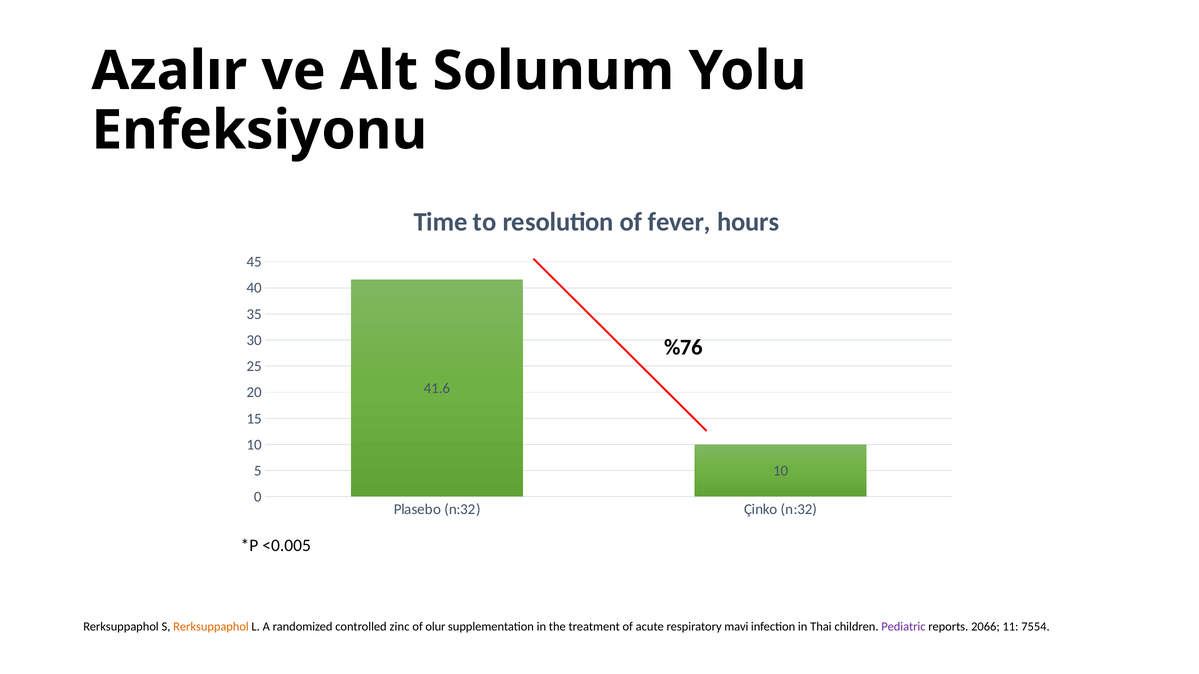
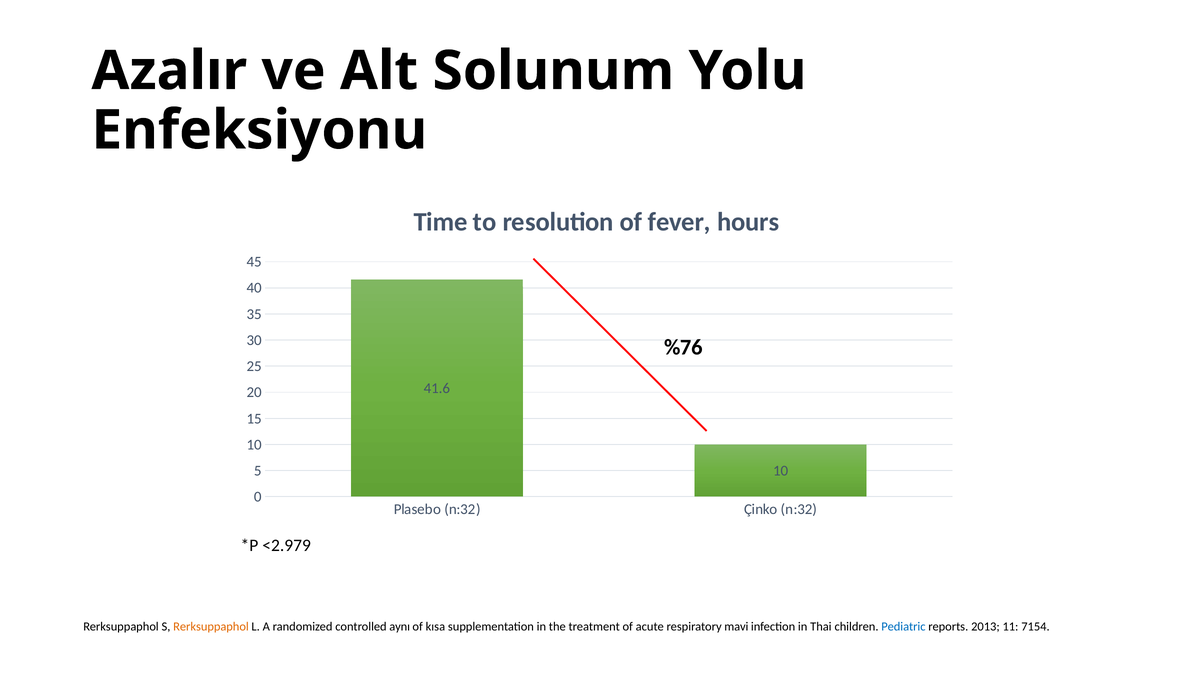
<0.005: <0.005 -> <2.979
zinc: zinc -> aynı
olur: olur -> kısa
Pediatric colour: purple -> blue
2066: 2066 -> 2013
7554: 7554 -> 7154
